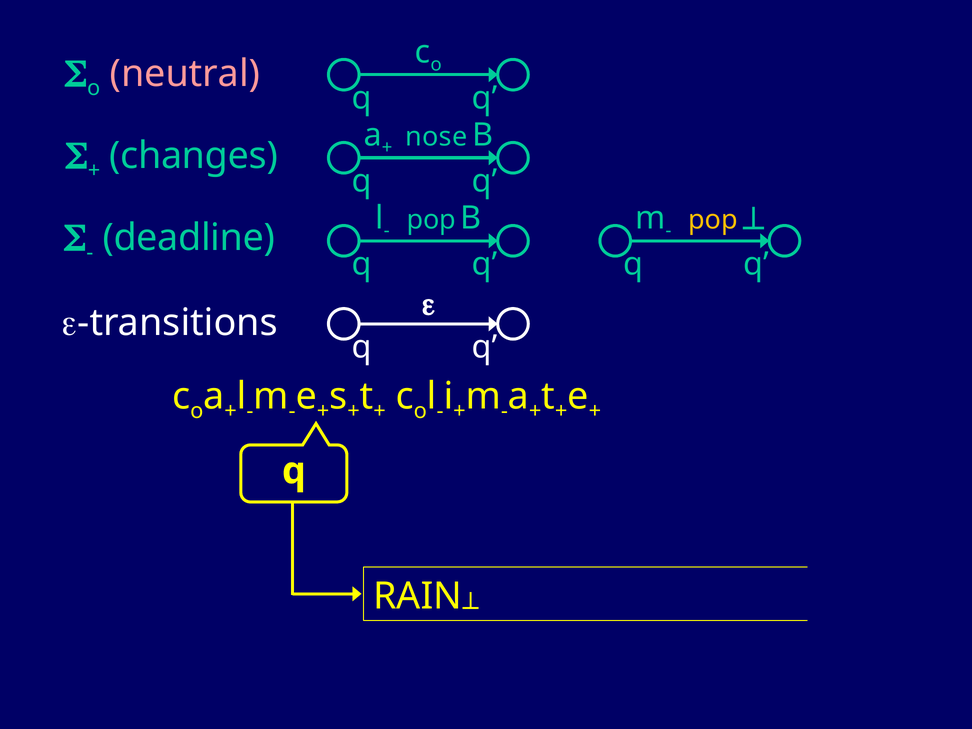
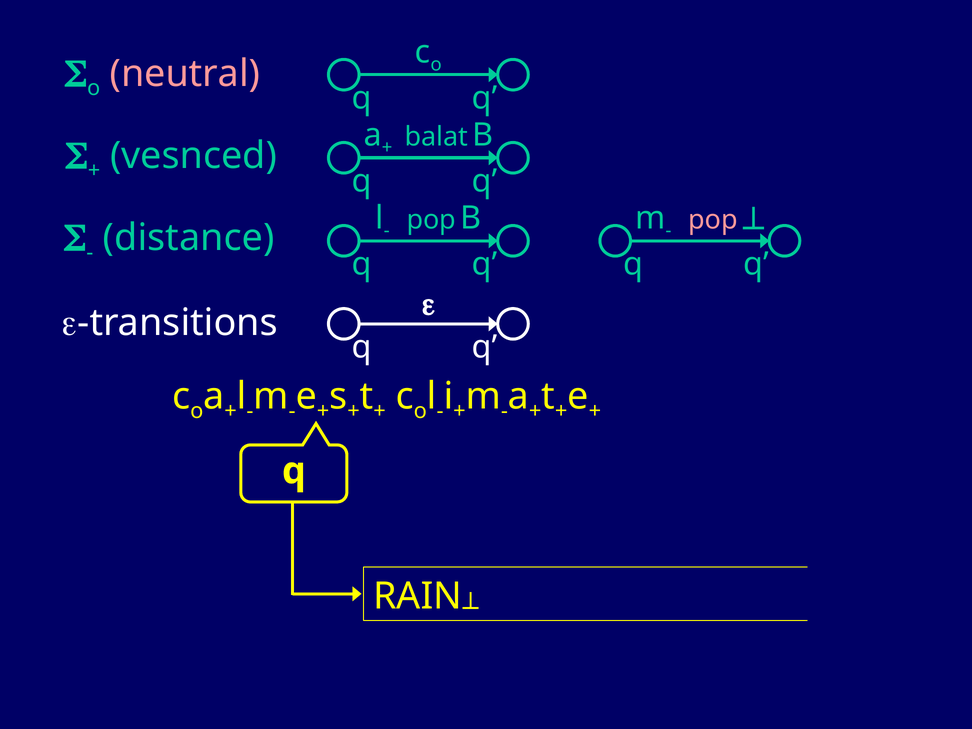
nose: nose -> balat
changes: changes -> vesnced
pop at (713, 220) colour: yellow -> pink
deadline: deadline -> distance
